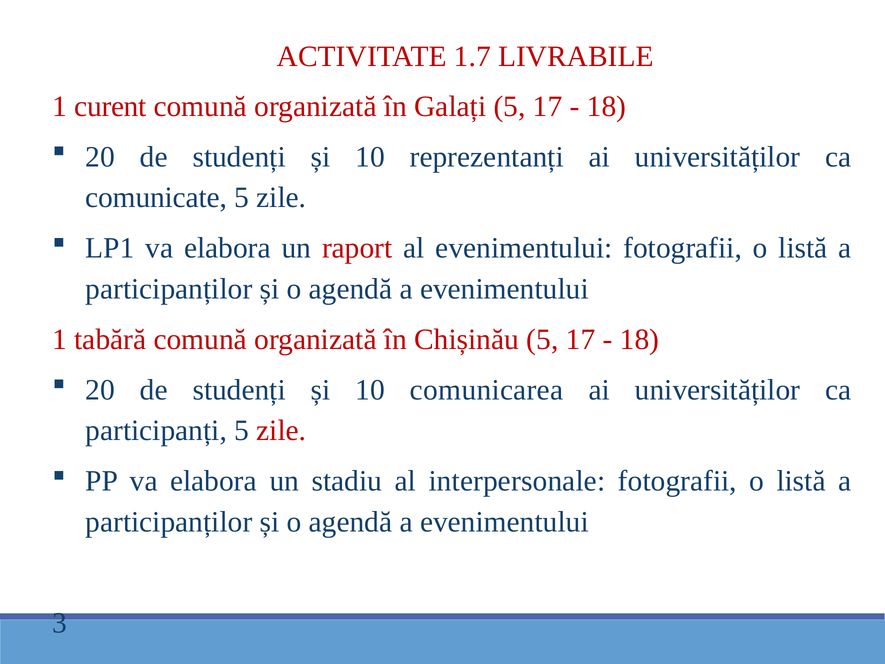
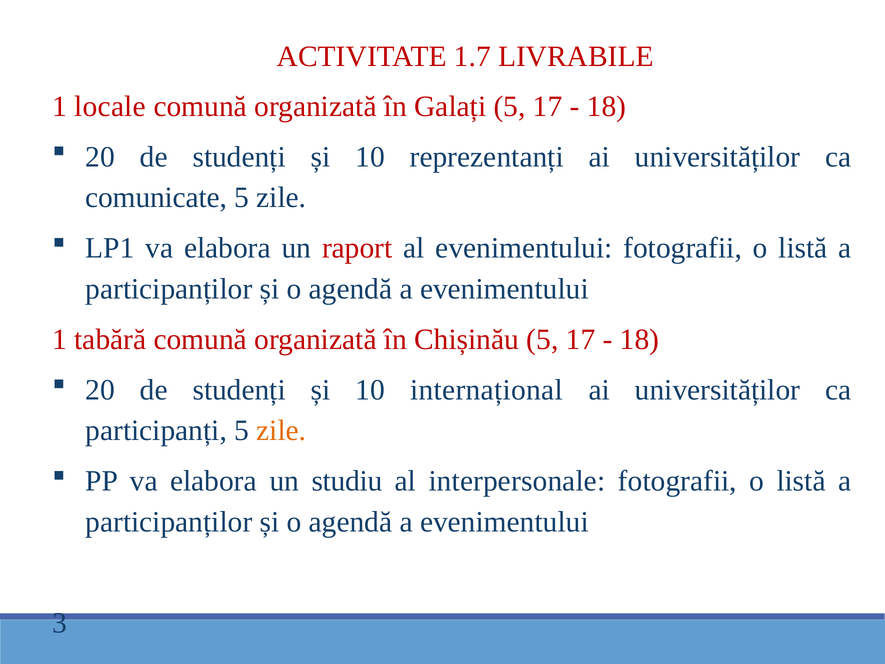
curent: curent -> locale
comunicarea: comunicarea -> internațional
zile at (281, 430) colour: red -> orange
stadiu: stadiu -> studiu
